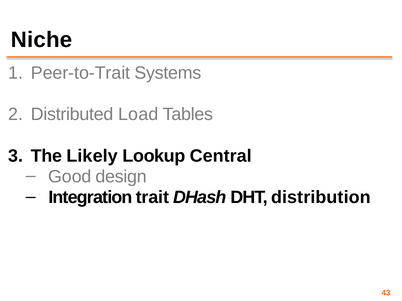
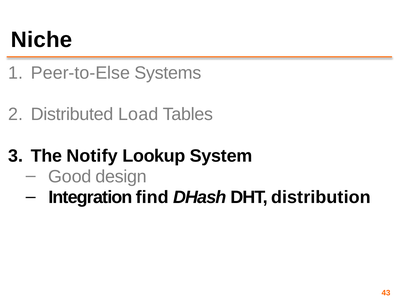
Peer-to-Trait: Peer-to-Trait -> Peer-to-Else
Likely: Likely -> Notify
Central: Central -> System
trait: trait -> find
